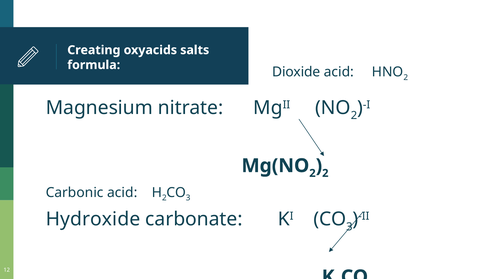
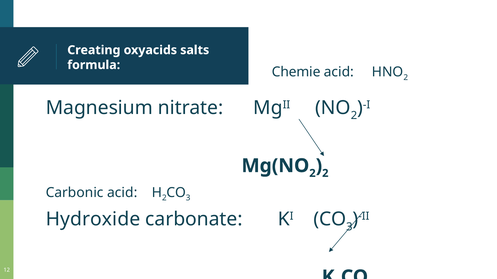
Dioxide: Dioxide -> Chemie
